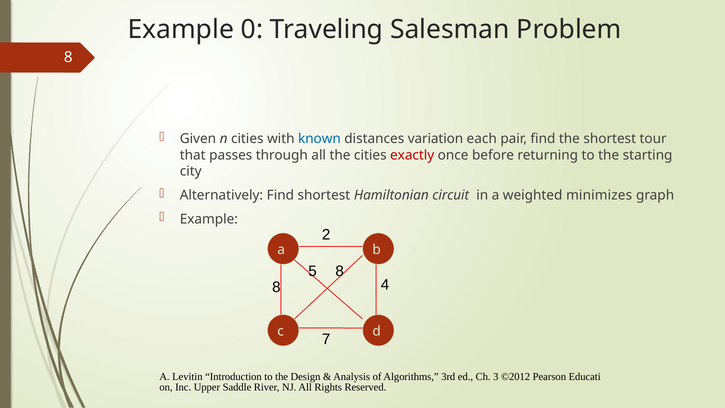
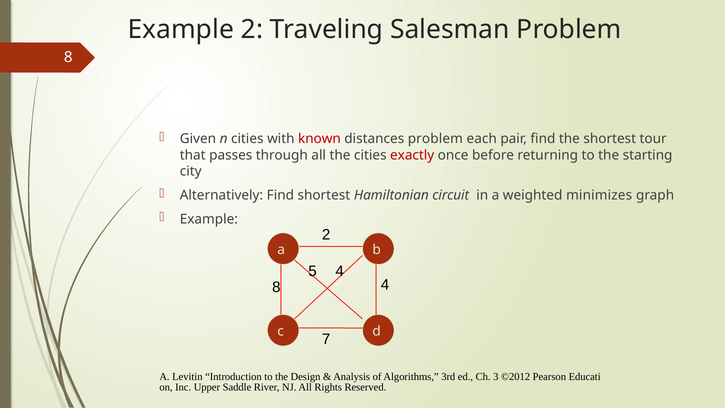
Example 0: 0 -> 2
known colour: blue -> red
distances variation: variation -> problem
5 8: 8 -> 4
